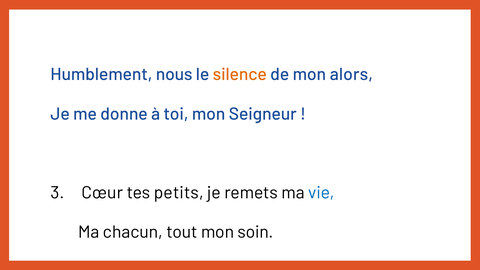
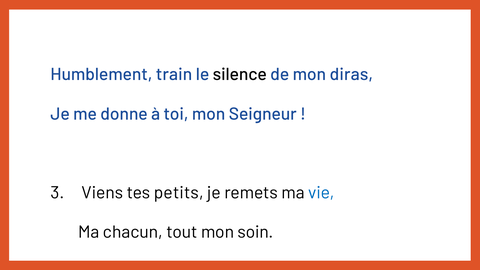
nous: nous -> train
silence colour: orange -> black
alors: alors -> diras
Cœur: Cœur -> Viens
